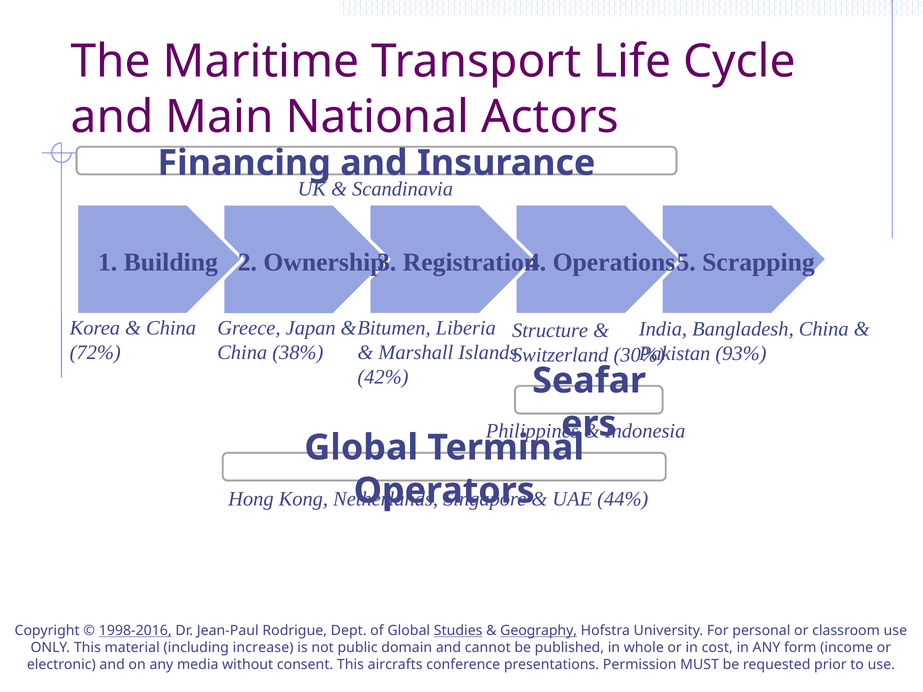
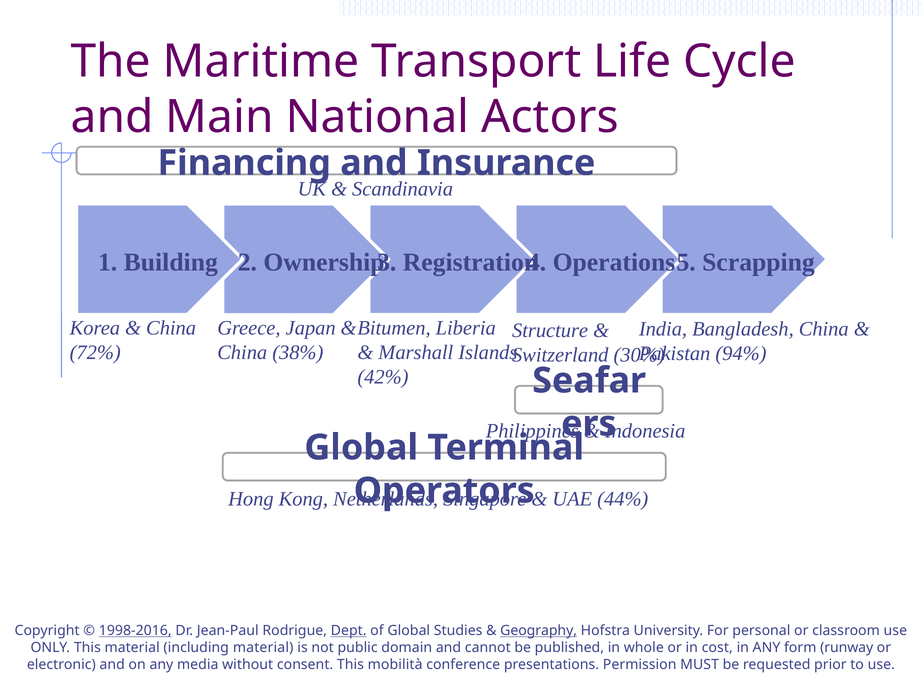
93%: 93% -> 94%
Dept underline: none -> present
Studies underline: present -> none
including increase: increase -> material
income: income -> runway
aircrafts: aircrafts -> mobilità
